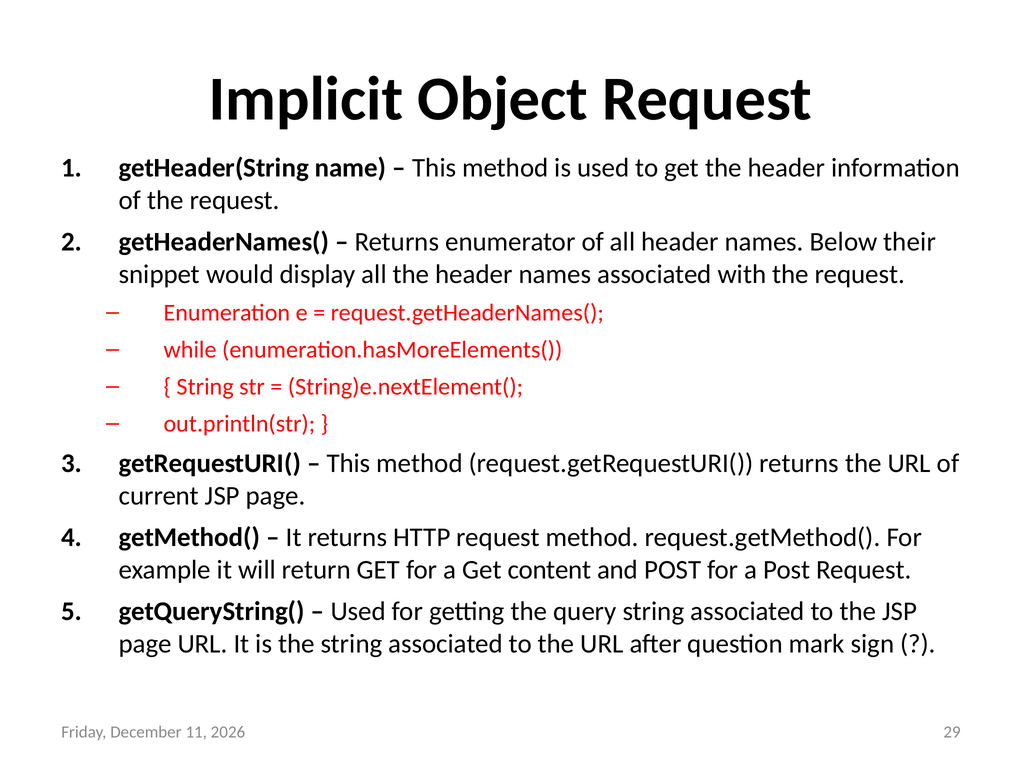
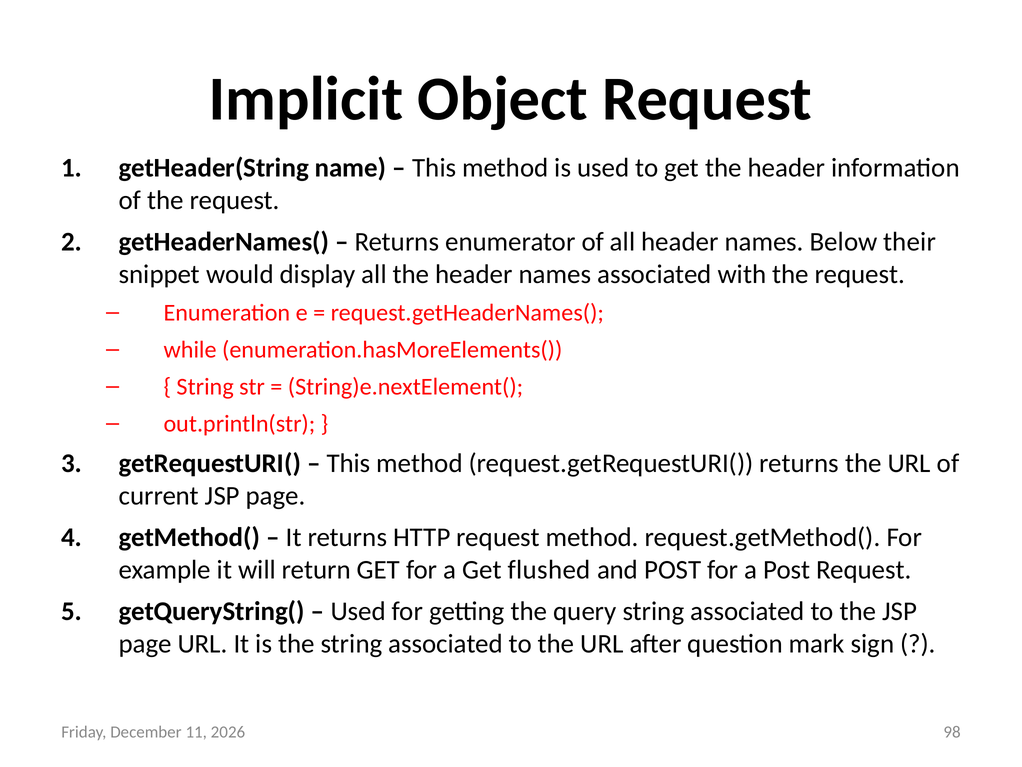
content: content -> flushed
29: 29 -> 98
